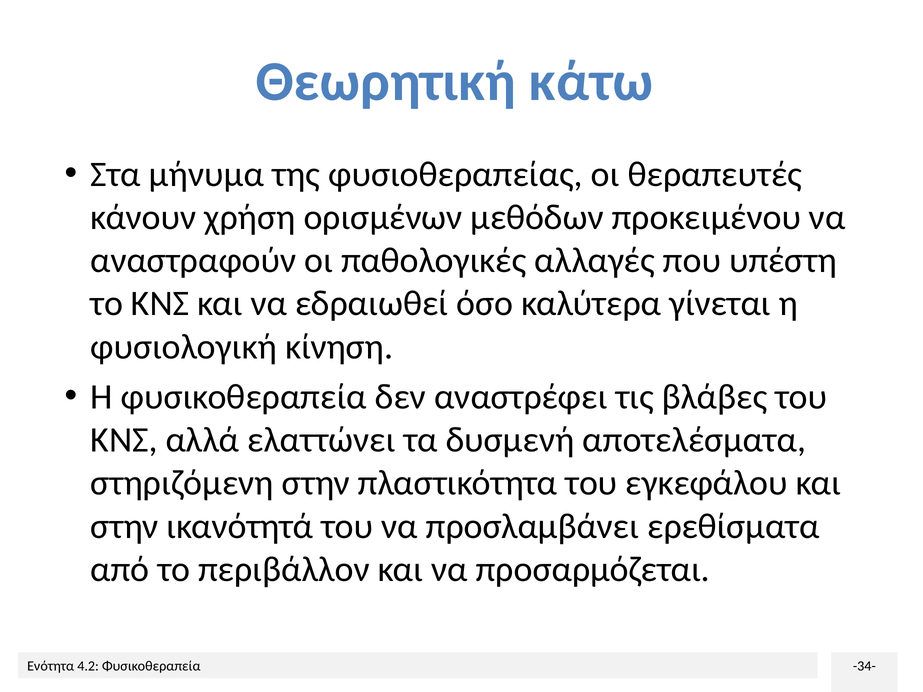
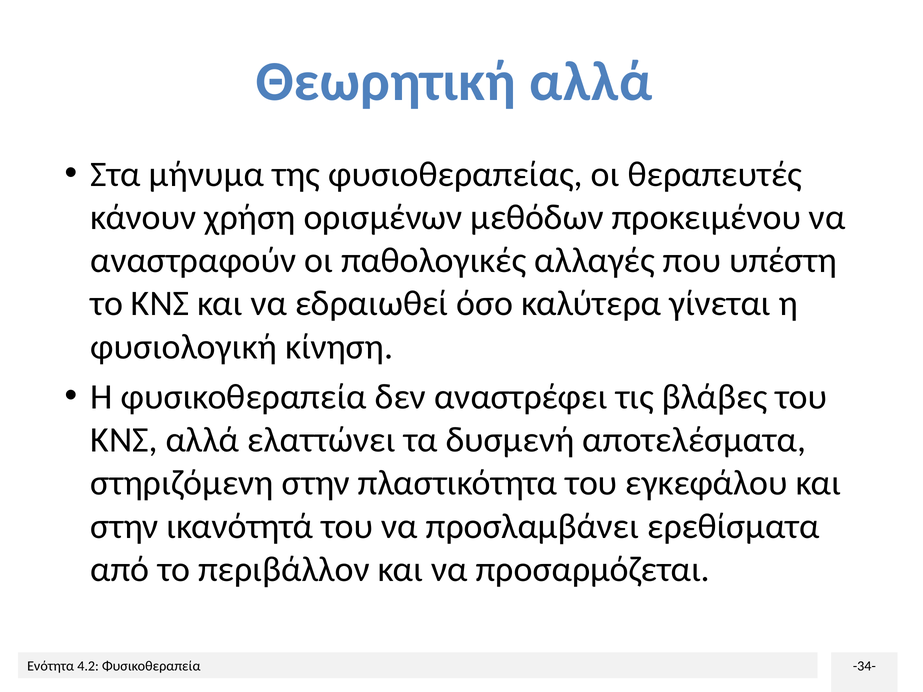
Θεωρητική κάτω: κάτω -> αλλά
